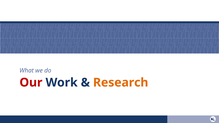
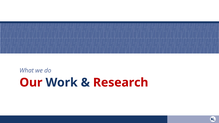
Research colour: orange -> red
